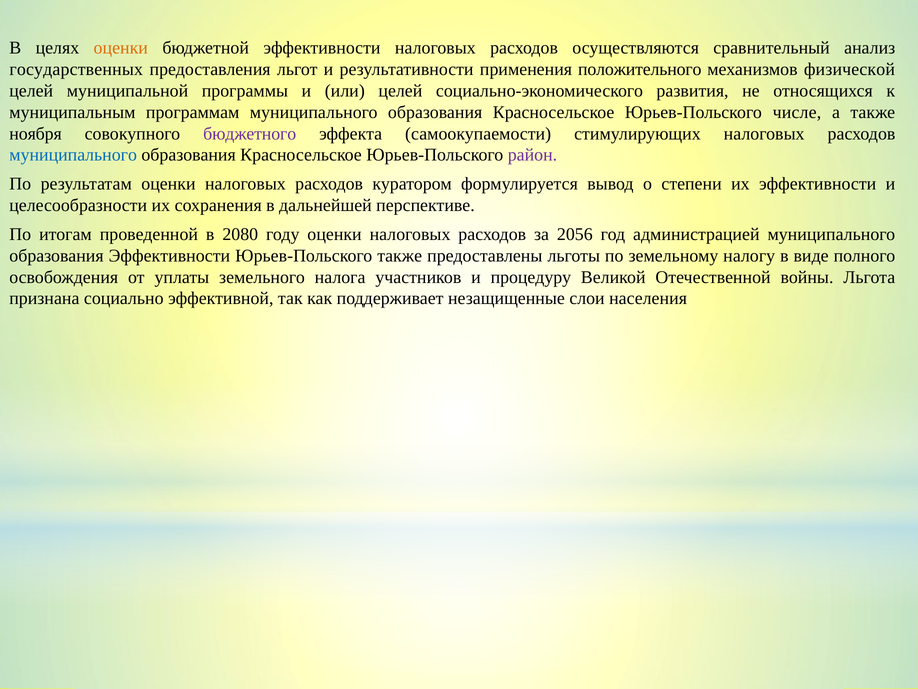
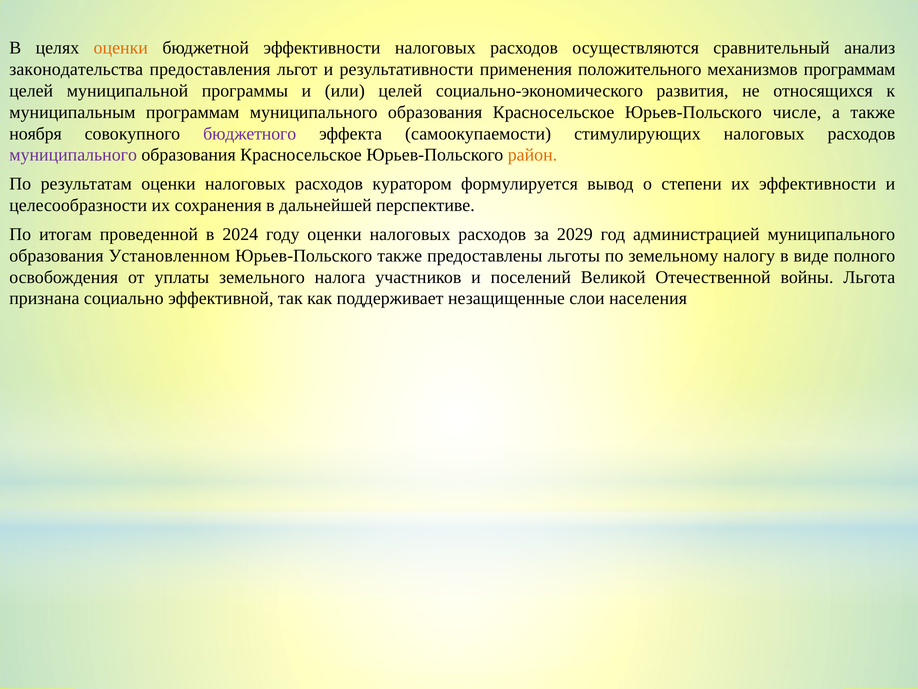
государственных: государственных -> законодательства
механизмов физической: физической -> программам
муниципального at (73, 155) colour: blue -> purple
район colour: purple -> orange
2080: 2080 -> 2024
2056: 2056 -> 2029
образования Эффективности: Эффективности -> Установленном
процедуру: процедуру -> поселений
